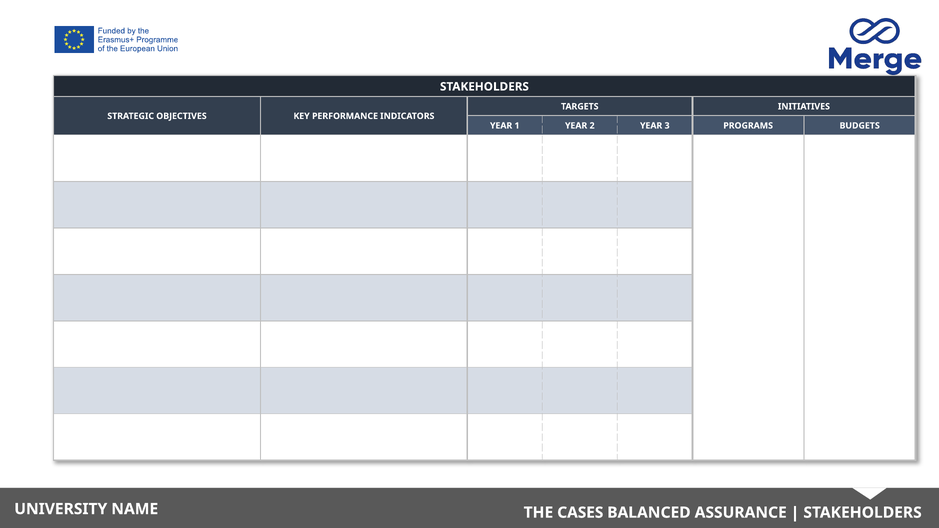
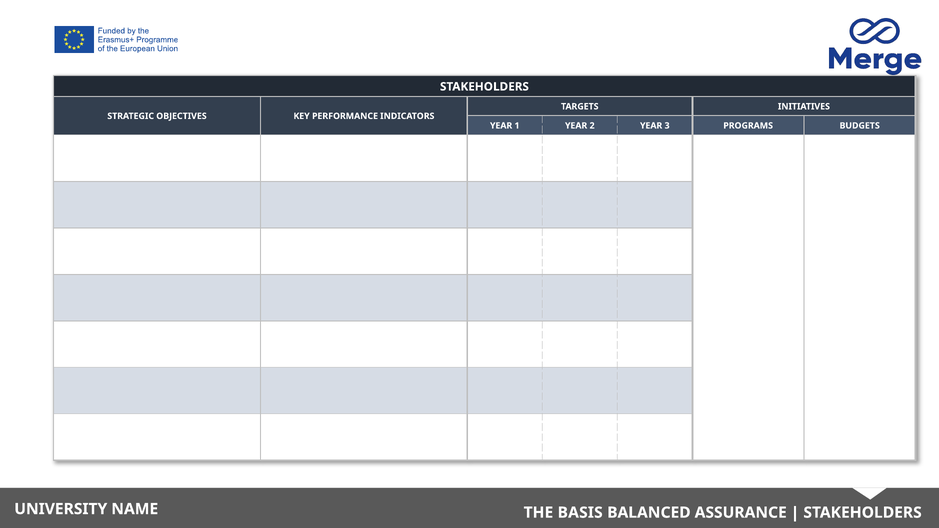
CASES: CASES -> BASIS
